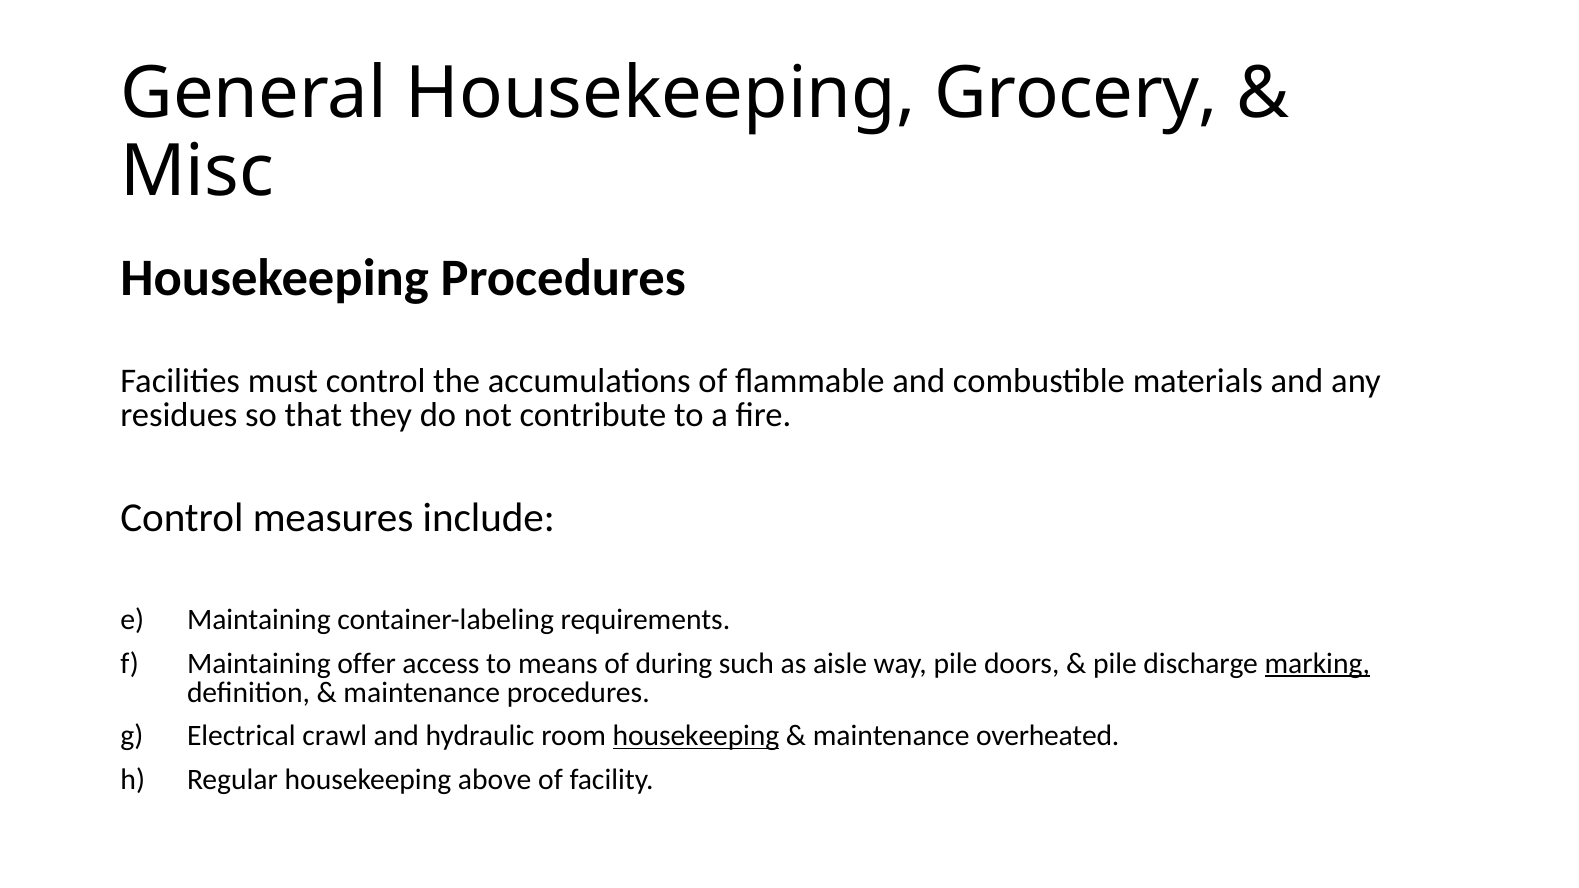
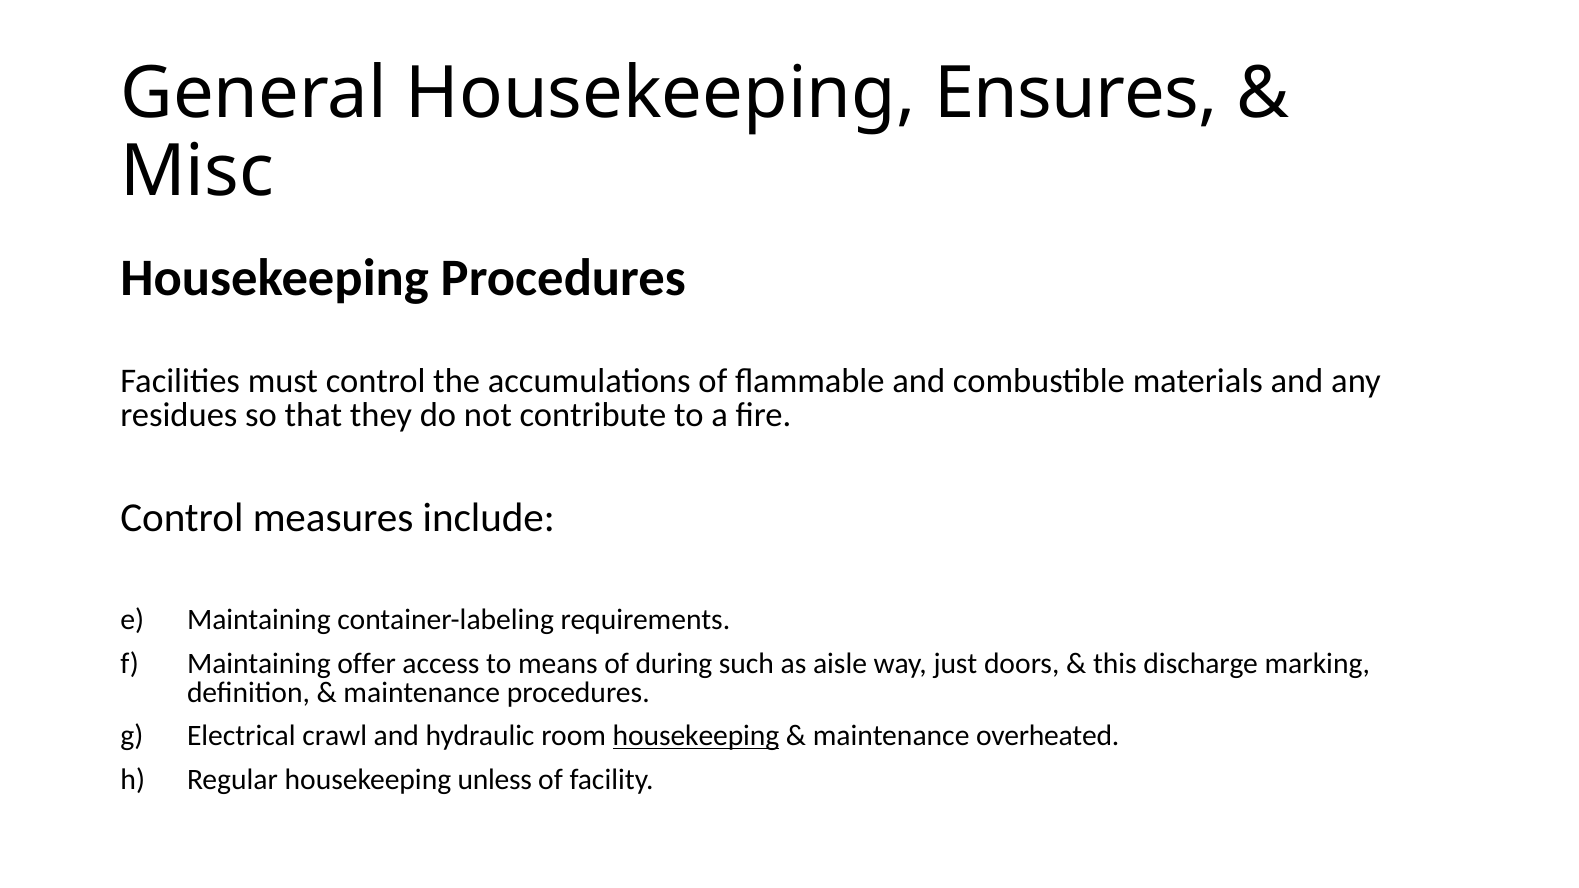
Grocery: Grocery -> Ensures
way pile: pile -> just
pile at (1115, 664): pile -> this
marking underline: present -> none
above: above -> unless
